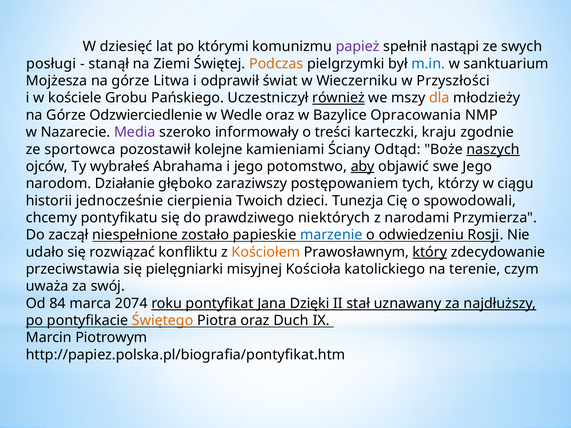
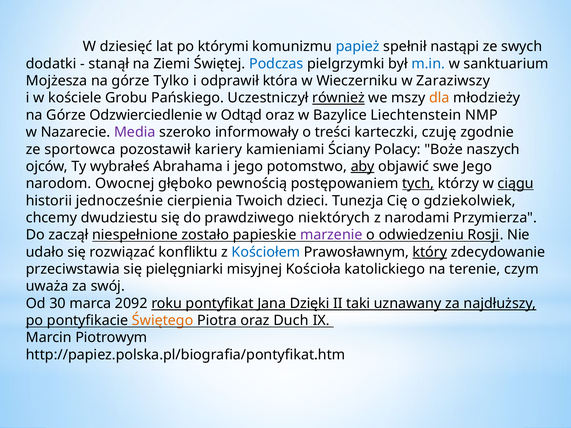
papież colour: purple -> blue
posługi: posługi -> dodatki
Podczas colour: orange -> blue
Litwa: Litwa -> Tylko
świat: świat -> która
Przyszłości: Przyszłości -> Zaraziwszy
Wedle: Wedle -> Odtąd
Opracowania: Opracowania -> Liechtenstein
kraju: kraju -> czuję
kolejne: kolejne -> kariery
Odtąd: Odtąd -> Polacy
naszych underline: present -> none
Działanie: Działanie -> Owocnej
zaraziwszy: zaraziwszy -> pewnością
tych underline: none -> present
ciągu underline: none -> present
spowodowali: spowodowali -> gdziekolwiek
pontyfikatu: pontyfikatu -> dwudziestu
marzenie colour: blue -> purple
Kościołem colour: orange -> blue
84: 84 -> 30
2074: 2074 -> 2092
stał: stał -> taki
